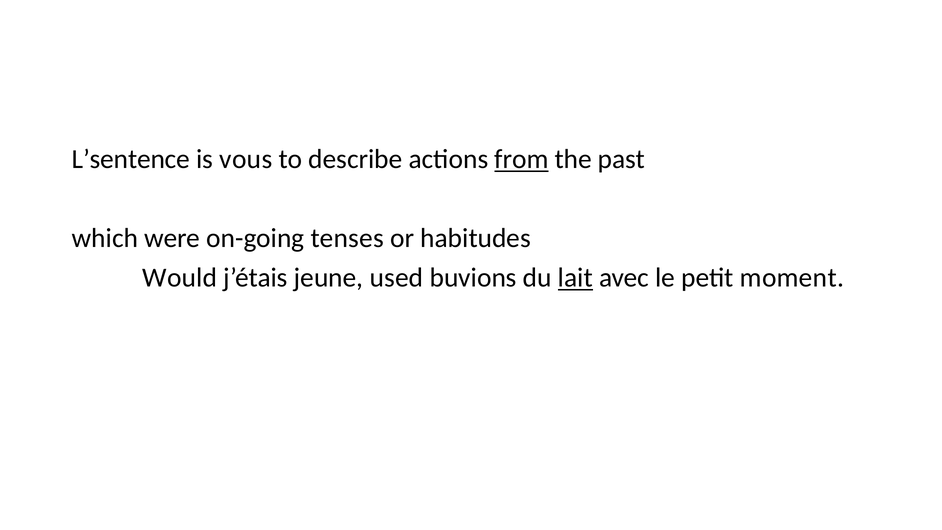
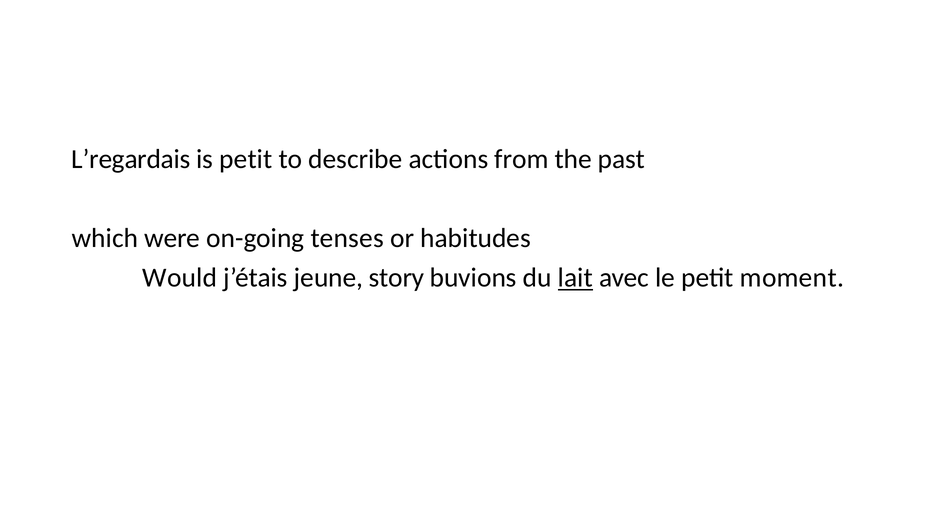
L’sentence: L’sentence -> L’regardais
is vous: vous -> petit
from underline: present -> none
used: used -> story
